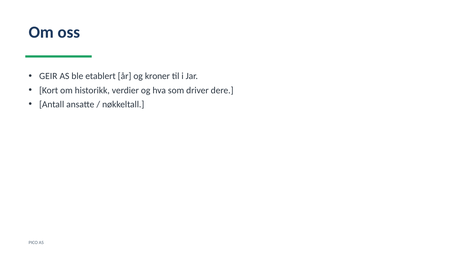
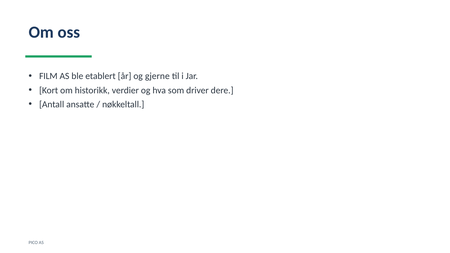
GEIR: GEIR -> FILM
kroner: kroner -> gjerne
